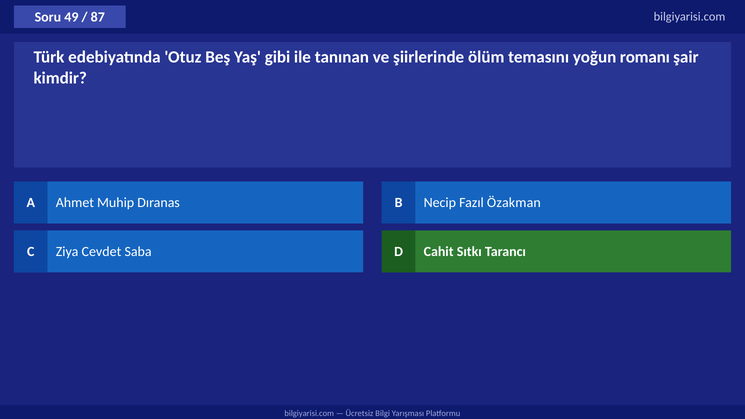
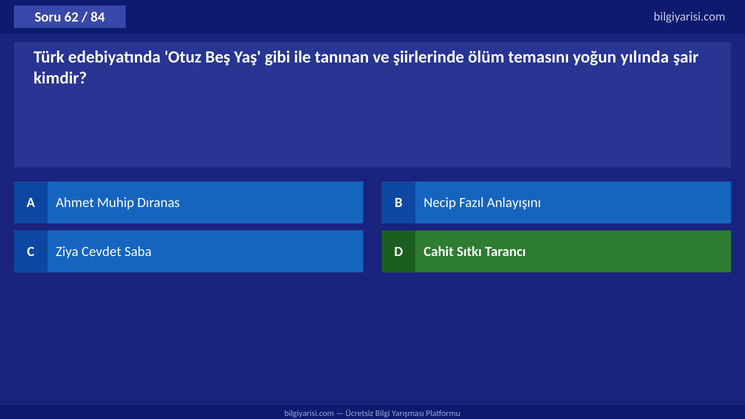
49: 49 -> 62
87: 87 -> 84
romanı: romanı -> yılında
Özakman: Özakman -> Anlayışını
